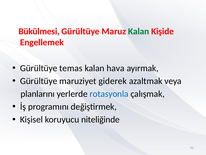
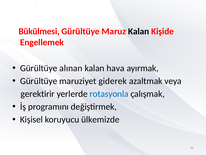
Kalan at (139, 31) colour: green -> black
temas: temas -> alınan
planlarını: planlarını -> gerektirir
niteliğinde: niteliğinde -> ülkemizde
